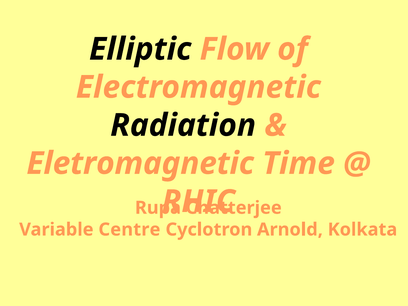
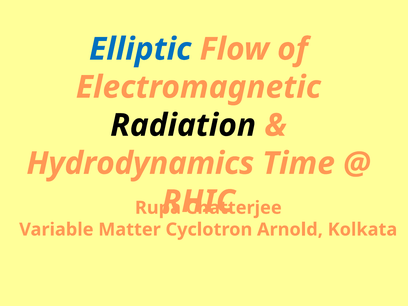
Elliptic colour: black -> blue
Eletromagnetic: Eletromagnetic -> Hydrodynamics
Centre: Centre -> Matter
